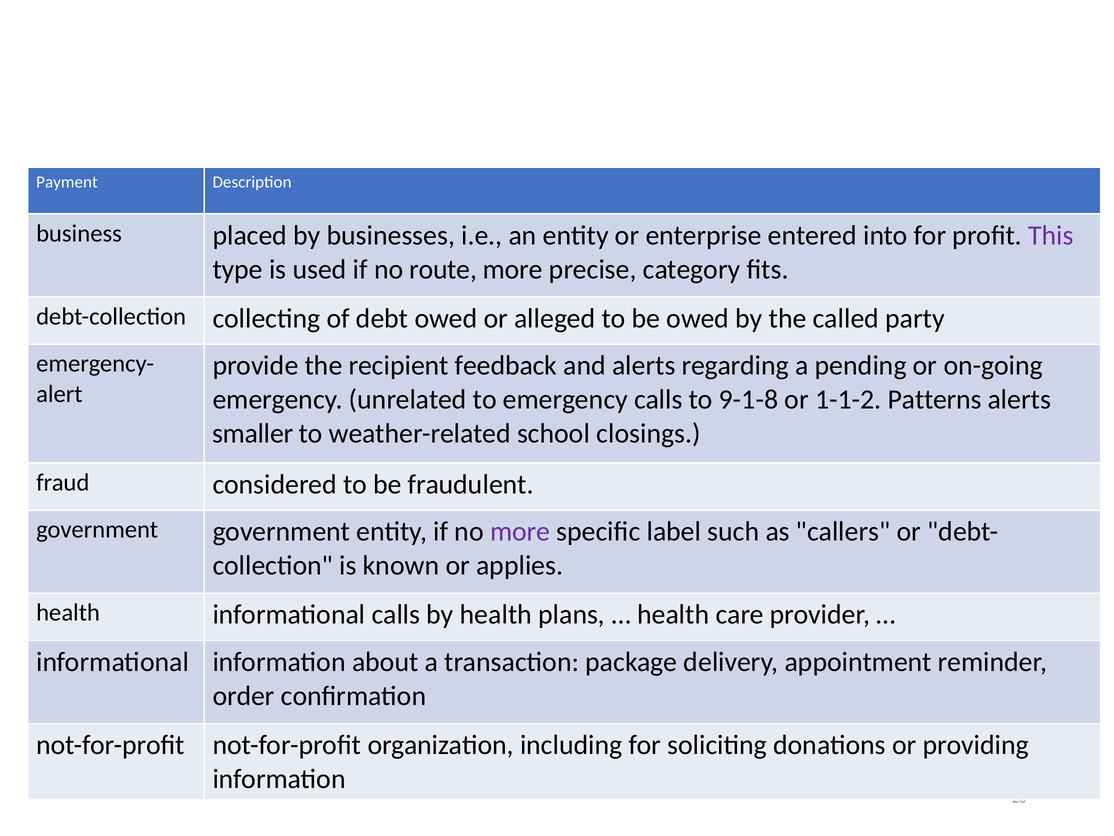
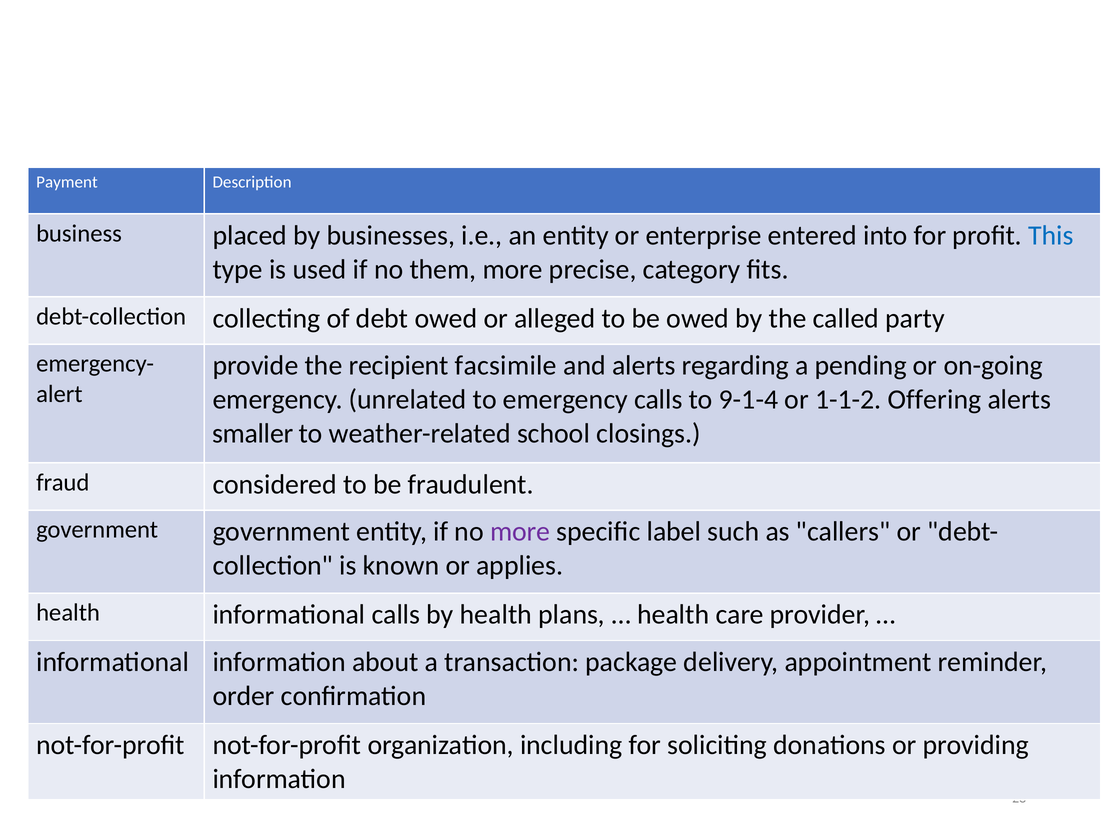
This colour: purple -> blue
route: route -> them
feedback: feedback -> facsimile
9-1-8: 9-1-8 -> 9-1-4
Patterns: Patterns -> Offering
